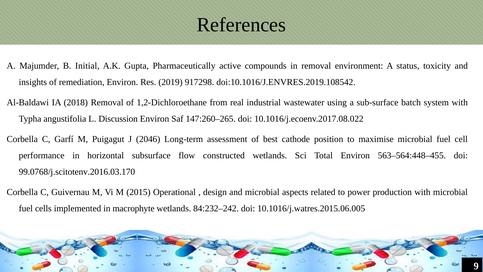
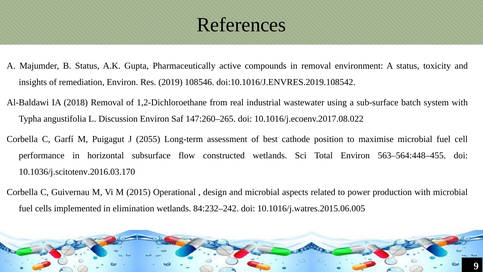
B Initial: Initial -> Status
917298: 917298 -> 108546
2046: 2046 -> 2055
99.0768/j.scitotenv.2016.03.170: 99.0768/j.scitotenv.2016.03.170 -> 10.1036/j.scitotenv.2016.03.170
macrophyte: macrophyte -> elimination
